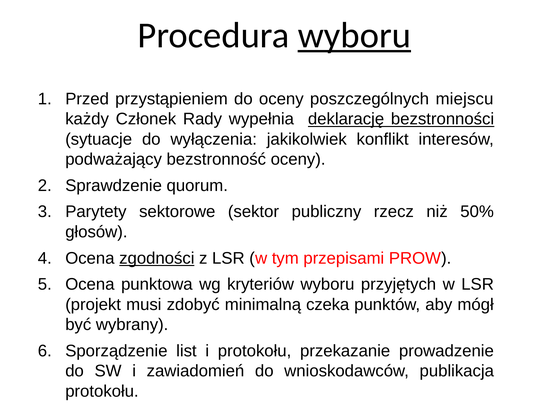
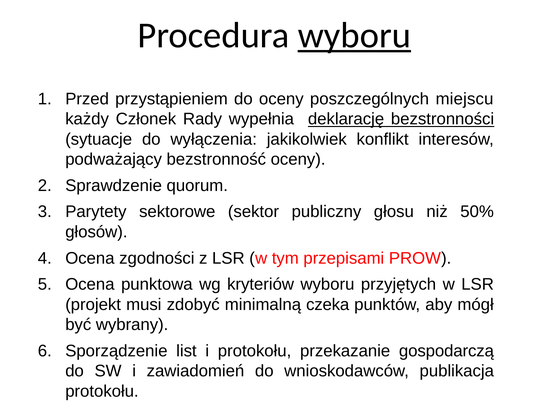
rzecz: rzecz -> głosu
zgodności underline: present -> none
prowadzenie: prowadzenie -> gospodarczą
